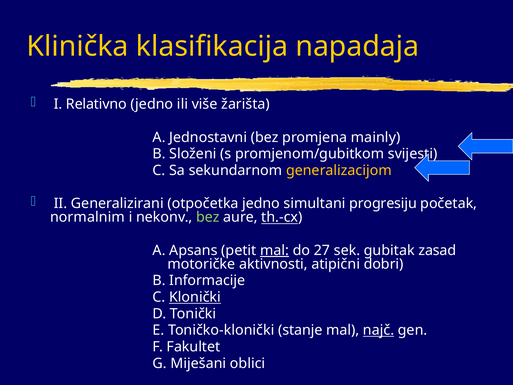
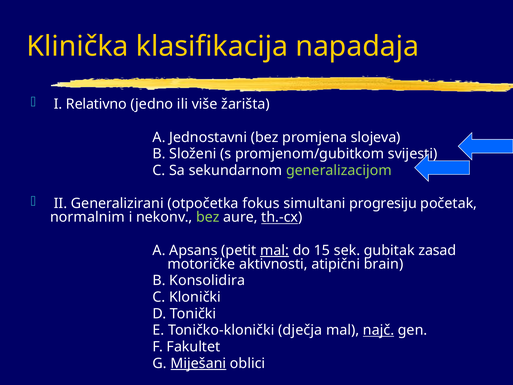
mainly: mainly -> slojeva
generalizacijom colour: yellow -> light green
otpočetka jedno: jedno -> fokus
27: 27 -> 15
dobri: dobri -> brain
Informacije: Informacije -> Konsolidira
Klonički underline: present -> none
stanje: stanje -> dječja
Miješani underline: none -> present
